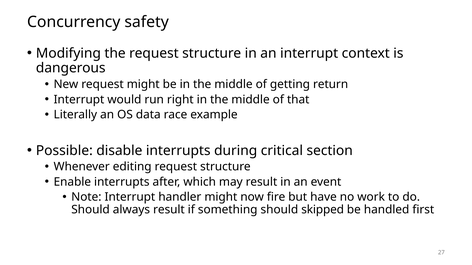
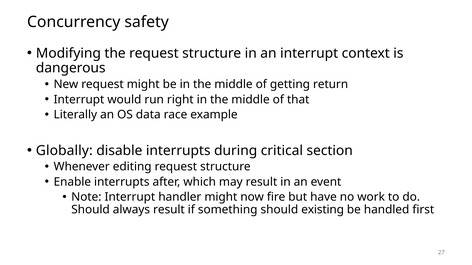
Possible: Possible -> Globally
skipped: skipped -> existing
